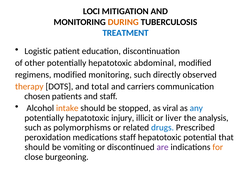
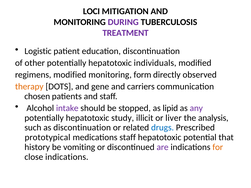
DURING colour: orange -> purple
TREATMENT colour: blue -> purple
abdominal: abdominal -> individuals
monitoring such: such -> form
total: total -> gene
intake colour: orange -> purple
viral: viral -> lipid
any colour: blue -> purple
injury: injury -> study
as polymorphisms: polymorphisms -> discontinuation
peroxidation: peroxidation -> prototypical
should at (37, 147): should -> history
close burgeoning: burgeoning -> indications
